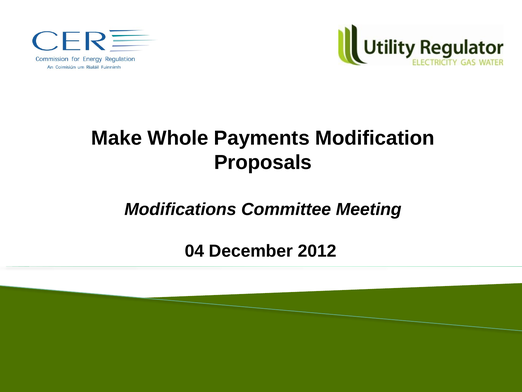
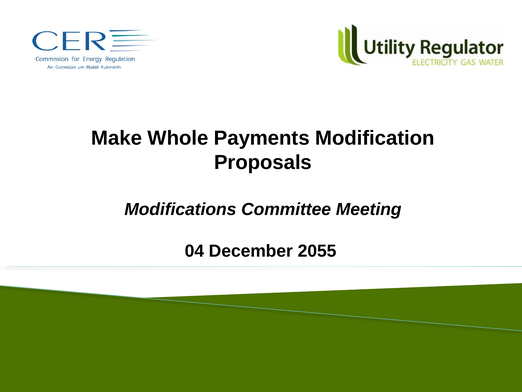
2012: 2012 -> 2055
